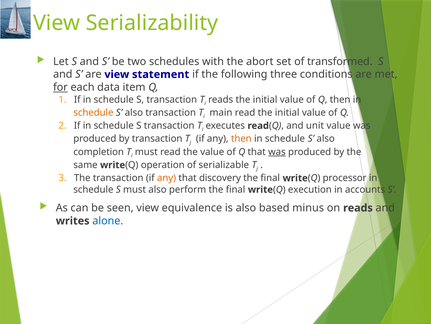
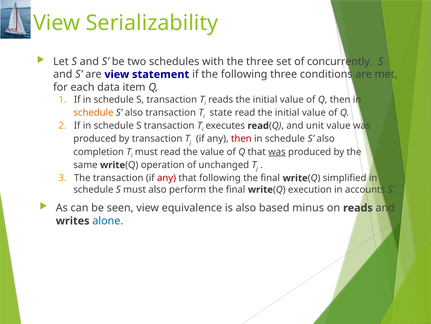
the abort: abort -> three
transformed: transformed -> concurrently
for underline: present -> none
main: main -> state
then at (241, 139) colour: orange -> red
serializable: serializable -> unchanged
any at (167, 178) colour: orange -> red
that discovery: discovery -> following
processor: processor -> simplified
